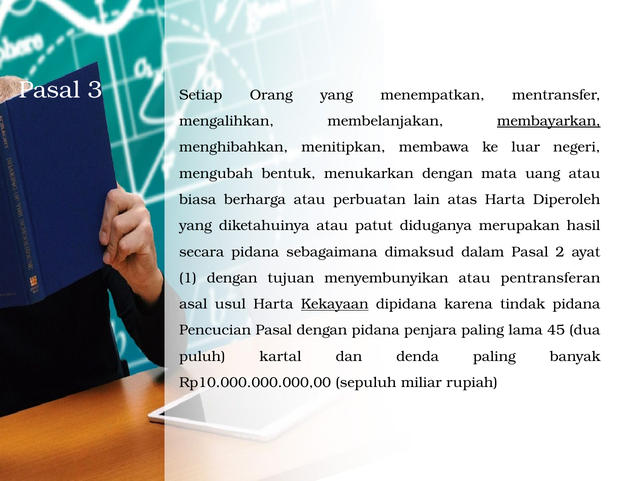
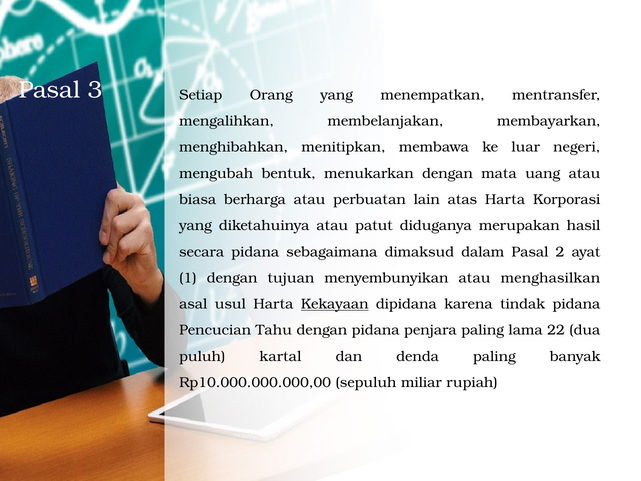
membayarkan underline: present -> none
Diperoleh: Diperoleh -> Korporasi
pentransferan: pentransferan -> menghasilkan
Pencucian Pasal: Pasal -> Tahu
45: 45 -> 22
